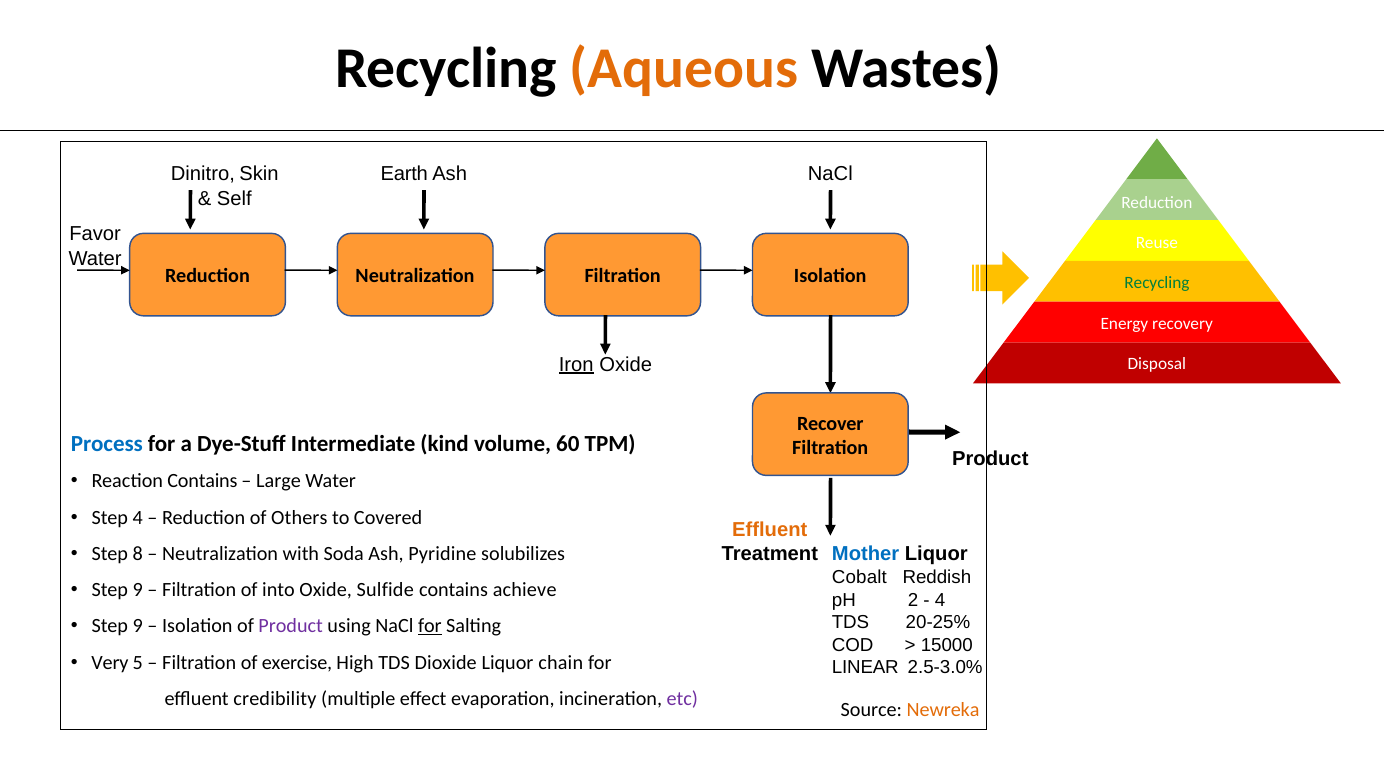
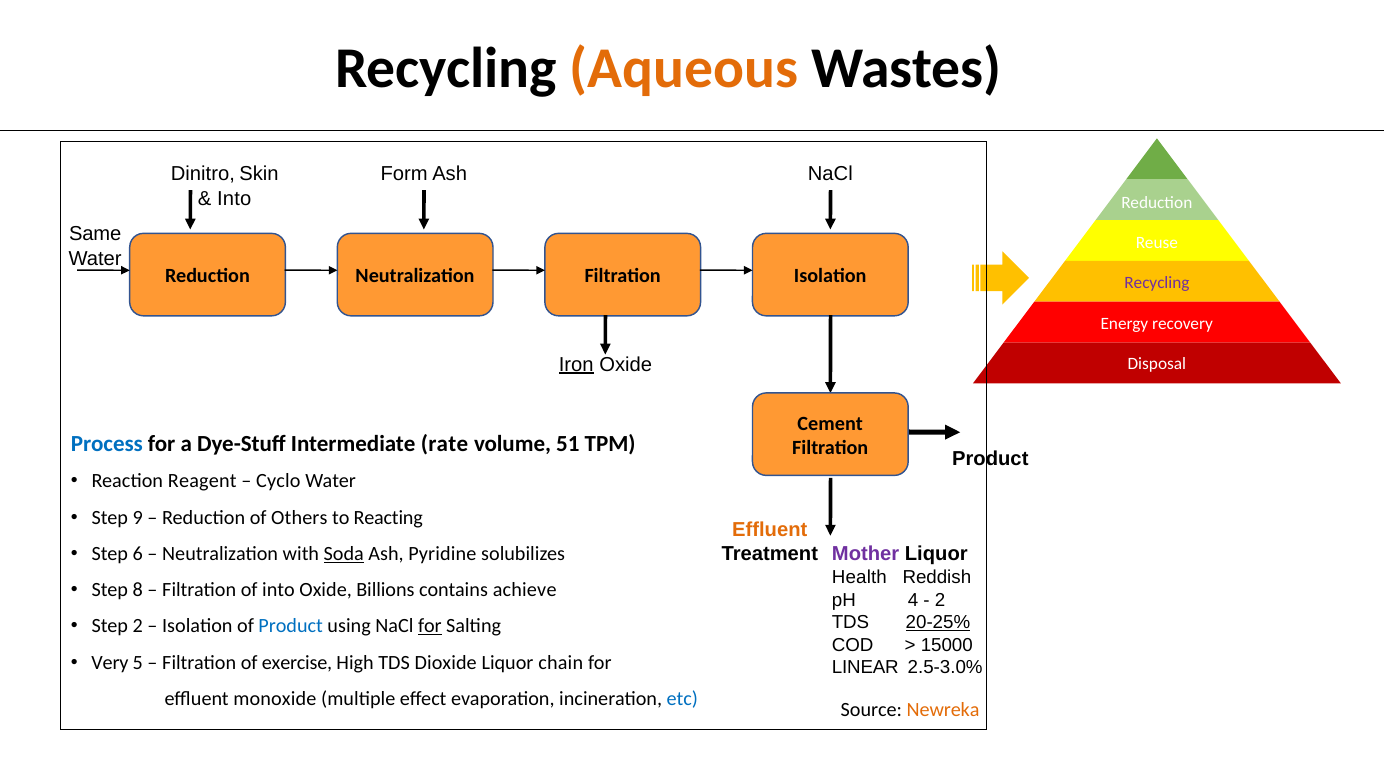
Earth: Earth -> Form
Self at (234, 199): Self -> Into
Favor: Favor -> Same
Recycling at (1157, 283) colour: green -> purple
Recover: Recover -> Cement
kind: kind -> rate
60: 60 -> 51
Reaction Contains: Contains -> Reagent
Large: Large -> Cyclo
Step 4: 4 -> 9
Covered: Covered -> Reacting
8: 8 -> 6
Soda underline: none -> present
Mother colour: blue -> purple
Cobalt: Cobalt -> Health
9 at (138, 590): 9 -> 8
Sulfide: Sulfide -> Billions
2: 2 -> 4
4 at (940, 600): 4 -> 2
20-25% underline: none -> present
9 at (138, 627): 9 -> 2
Product at (291, 627) colour: purple -> blue
credibility: credibility -> monoxide
etc colour: purple -> blue
